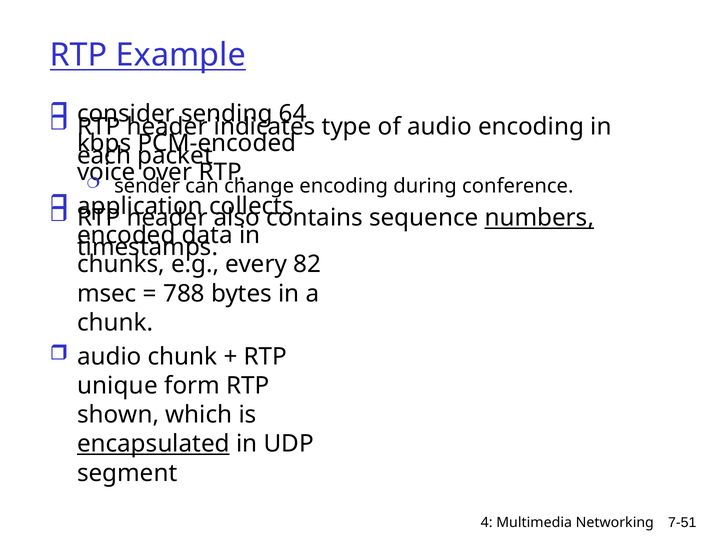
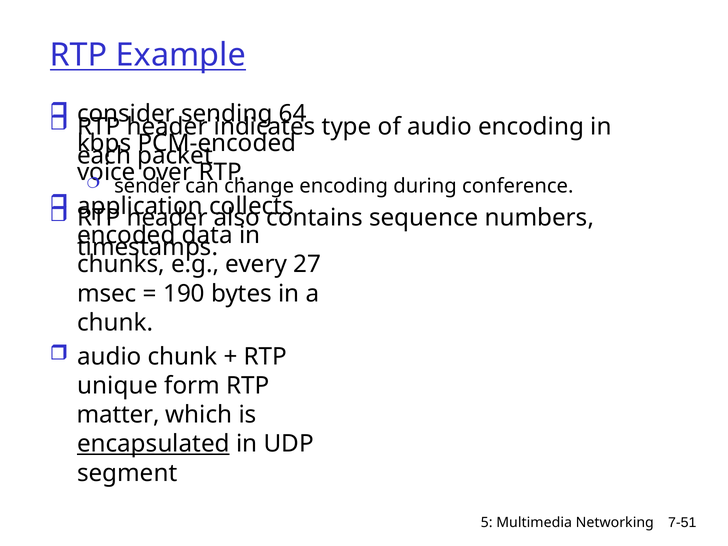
numbers underline: present -> none
82: 82 -> 27
788: 788 -> 190
shown: shown -> matter
4: 4 -> 5
